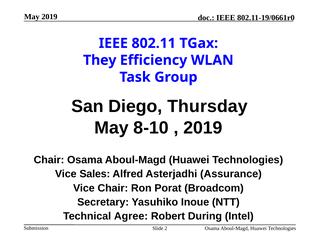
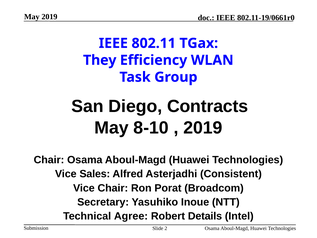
Thursday: Thursday -> Contracts
Assurance: Assurance -> Consistent
During: During -> Details
